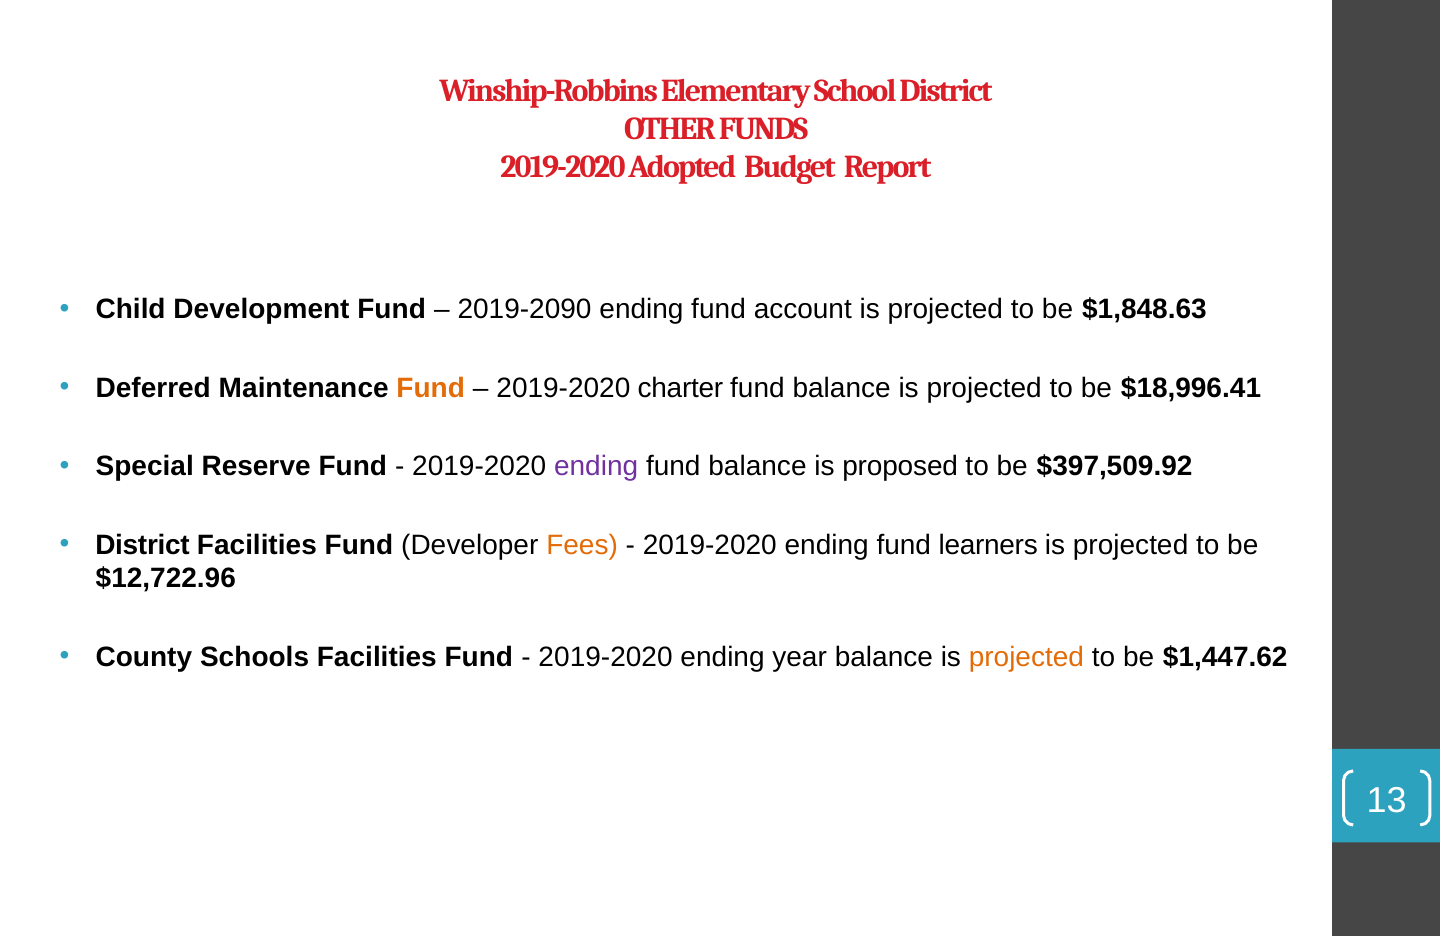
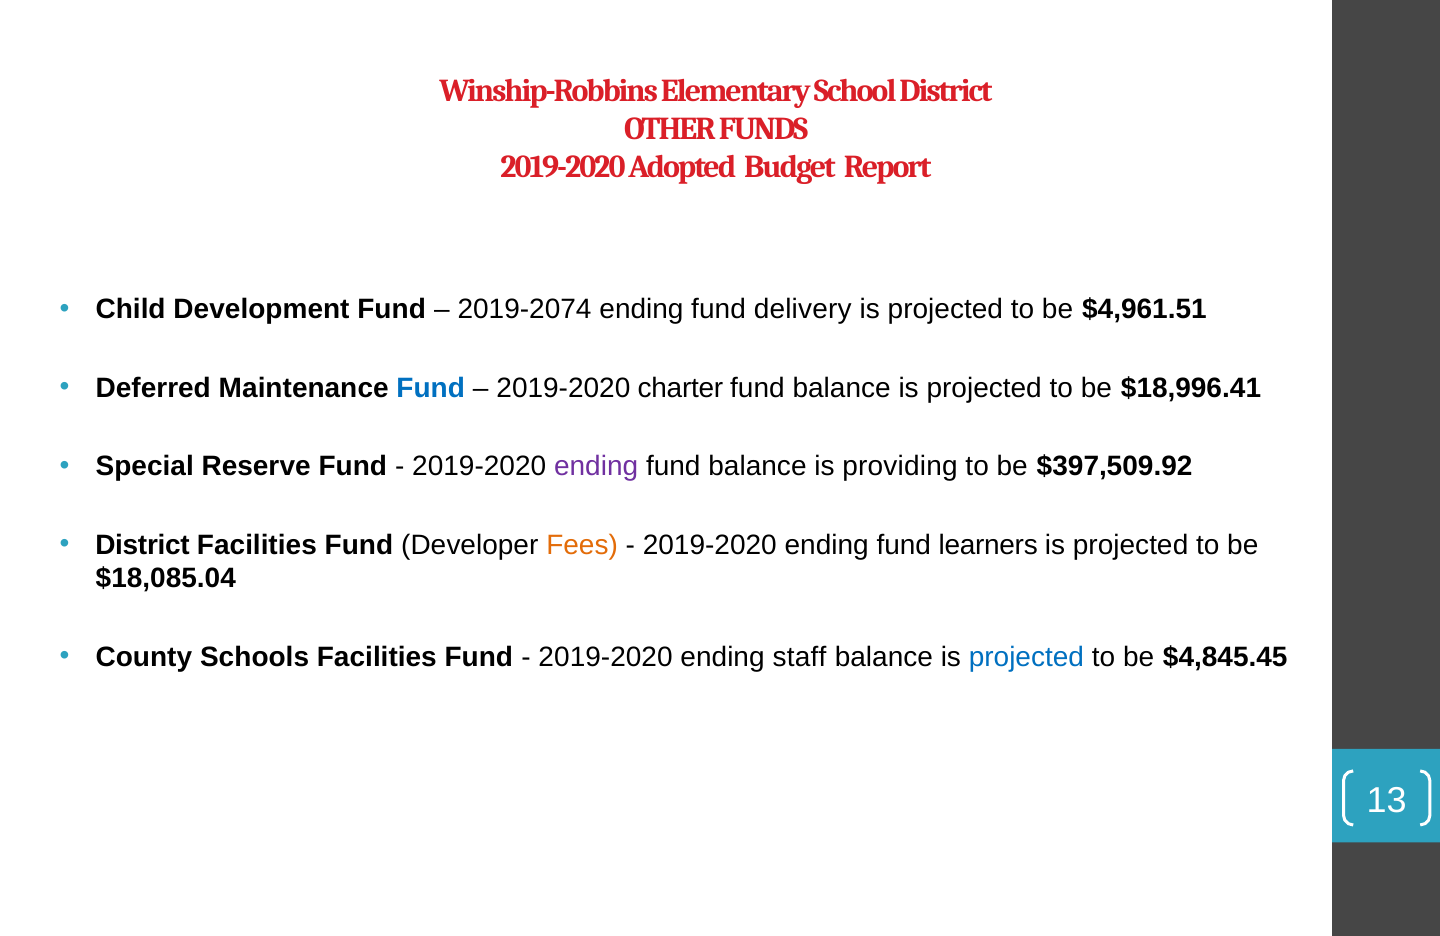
2019-2090: 2019-2090 -> 2019-2074
account: account -> delivery
$1,848.63: $1,848.63 -> $4,961.51
Fund at (431, 388) colour: orange -> blue
proposed: proposed -> providing
$12,722.96: $12,722.96 -> $18,085.04
year: year -> staff
projected at (1026, 657) colour: orange -> blue
$1,447.62: $1,447.62 -> $4,845.45
